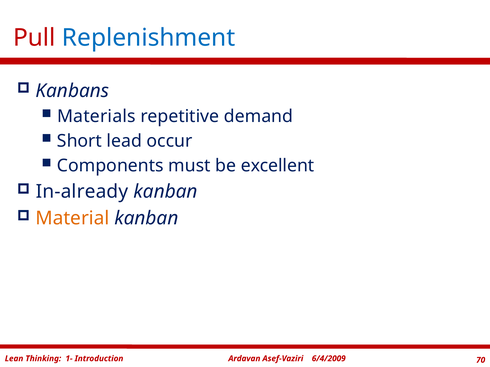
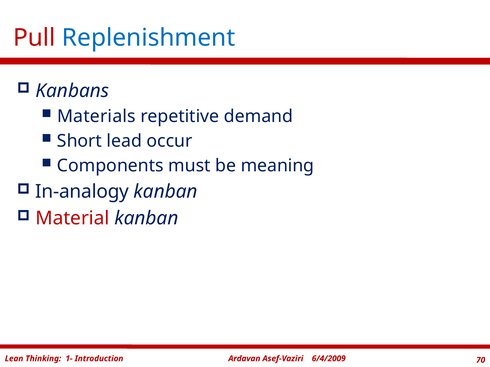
excellent: excellent -> meaning
In-already: In-already -> In-analogy
Material colour: orange -> red
